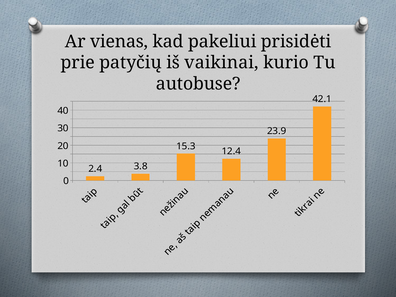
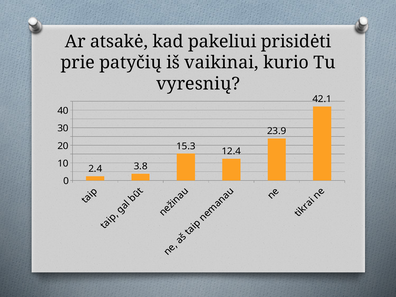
vienas: vienas -> atsakė
autobuse: autobuse -> vyresnių
